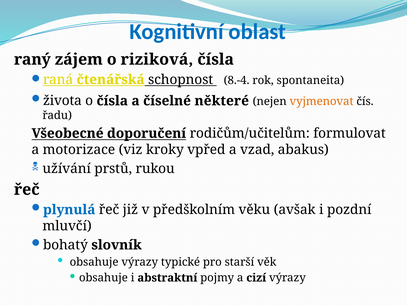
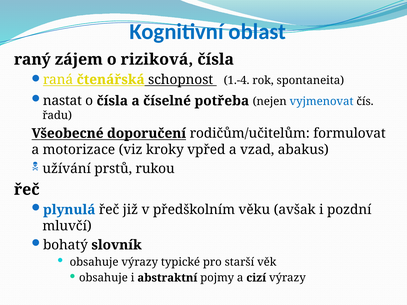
8.-4: 8.-4 -> 1.-4
života: života -> nastat
některé: některé -> potřeba
vyjmenovat colour: orange -> blue
